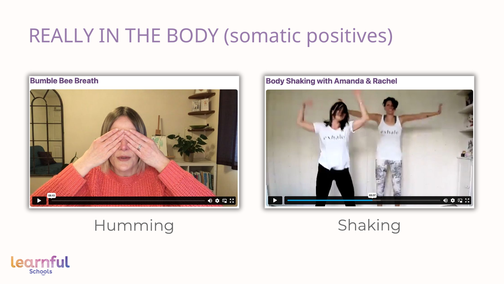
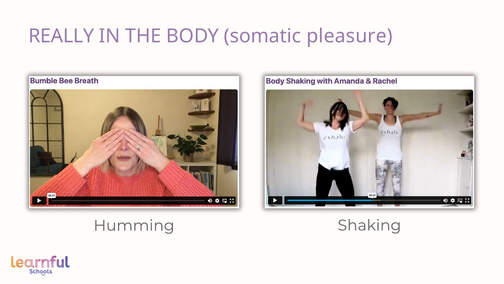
positives: positives -> pleasure
